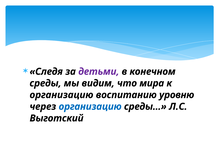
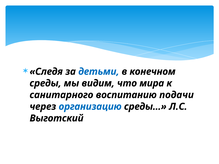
детьми colour: purple -> blue
организацию at (61, 95): организацию -> санитарного
уровню: уровню -> подачи
